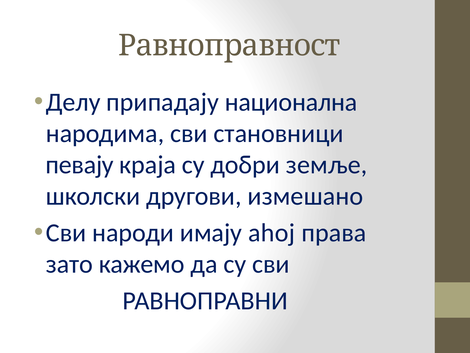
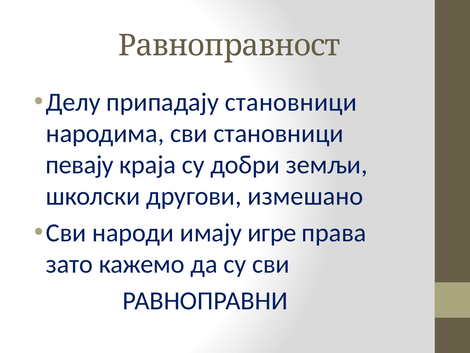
припадају национална: национална -> становници
земље: земље -> земљи
ahoj: ahoj -> игре
